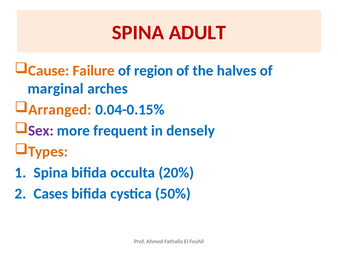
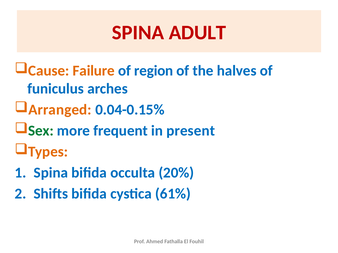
marginal: marginal -> funiculus
Sex colour: purple -> green
densely: densely -> present
Cases: Cases -> Shifts
50%: 50% -> 61%
